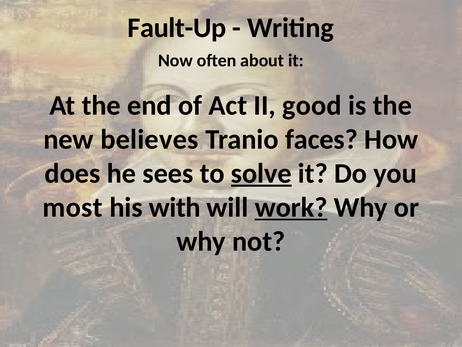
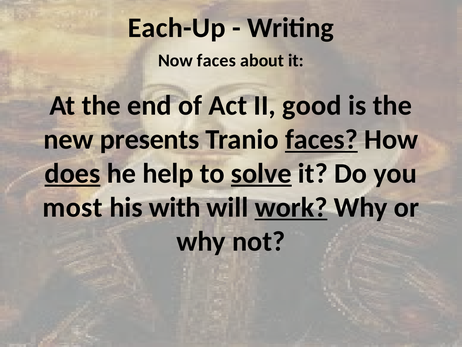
Fault-Up: Fault-Up -> Each-Up
Now often: often -> faces
believes: believes -> presents
faces at (321, 139) underline: none -> present
does underline: none -> present
sees: sees -> help
